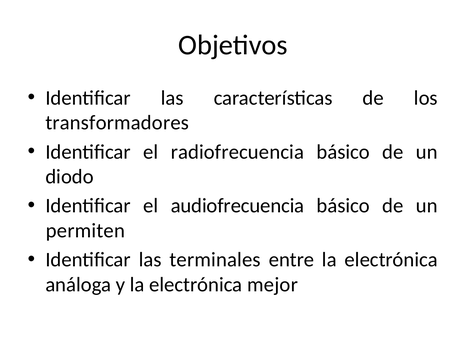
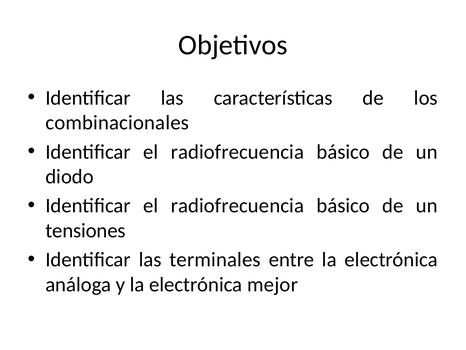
transformadores: transformadores -> combinacionales
audiofrecuencia at (238, 205): audiofrecuencia -> radiofrecuencia
permiten: permiten -> tensiones
